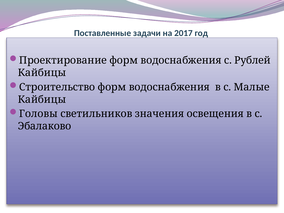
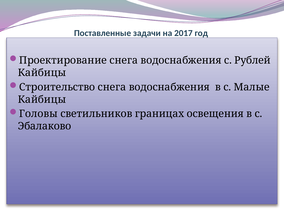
Проектирование форм: форм -> снега
Строительство форм: форм -> снега
значения: значения -> границах
